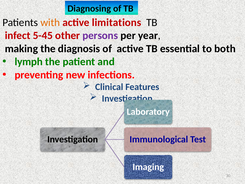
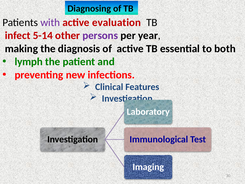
with colour: orange -> purple
limitations: limitations -> evaluation
5-45: 5-45 -> 5-14
